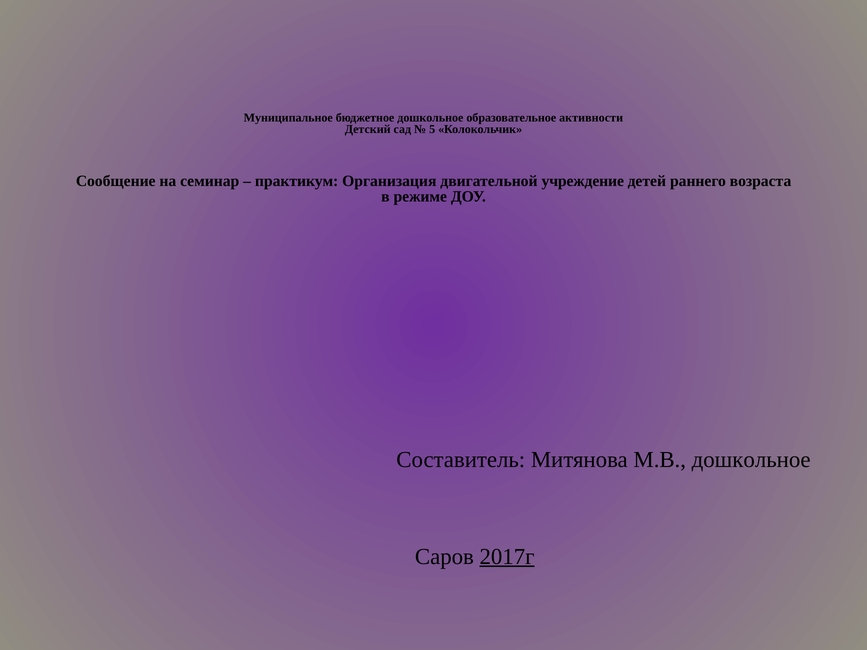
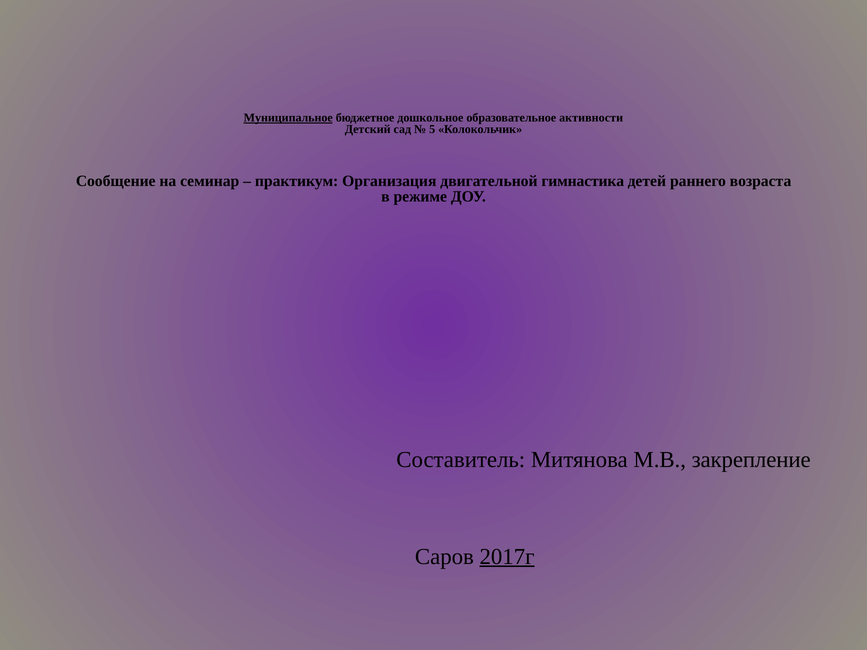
Муниципальное underline: none -> present
учреждение: учреждение -> гимнастика
М.В дошкольное: дошкольное -> закрепление
